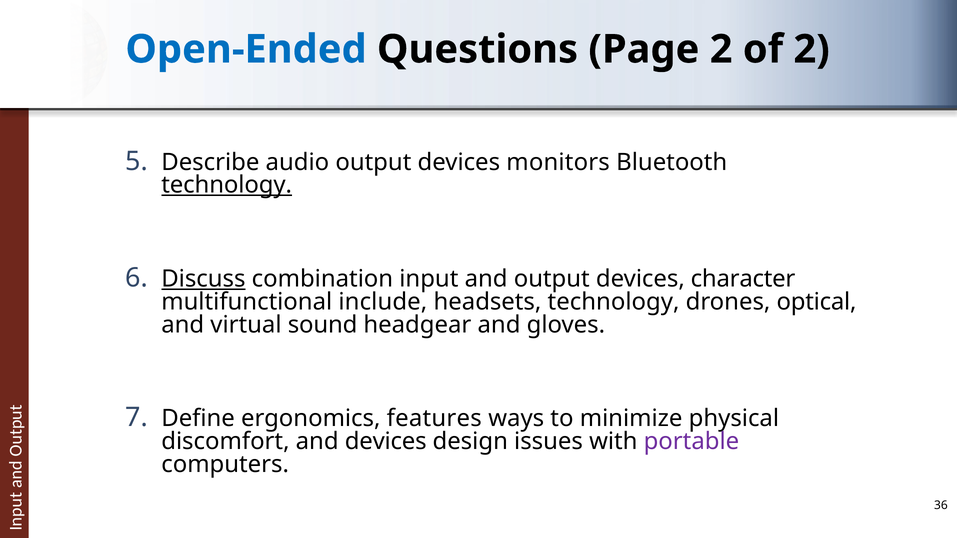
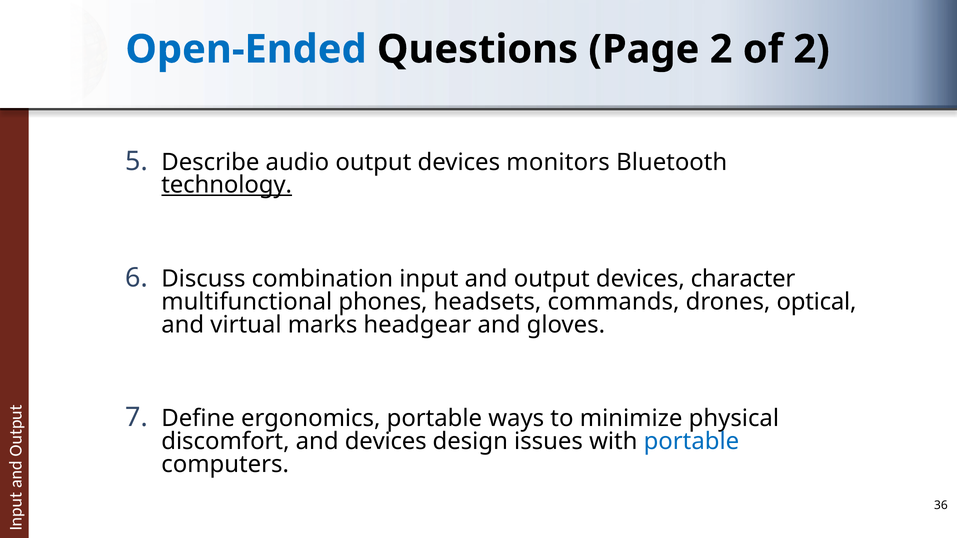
Discuss underline: present -> none
include: include -> phones
headsets technology: technology -> commands
sound: sound -> marks
ergonomics features: features -> portable
portable at (691, 442) colour: purple -> blue
